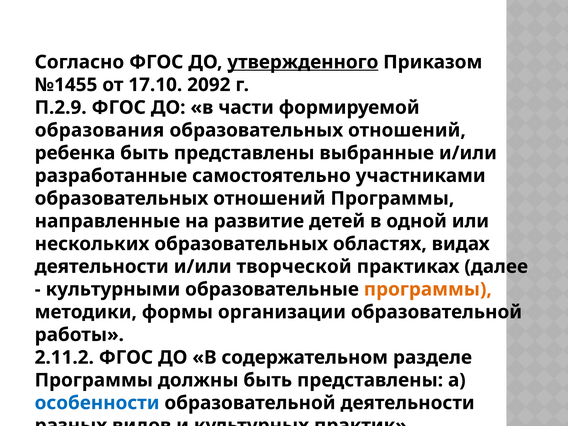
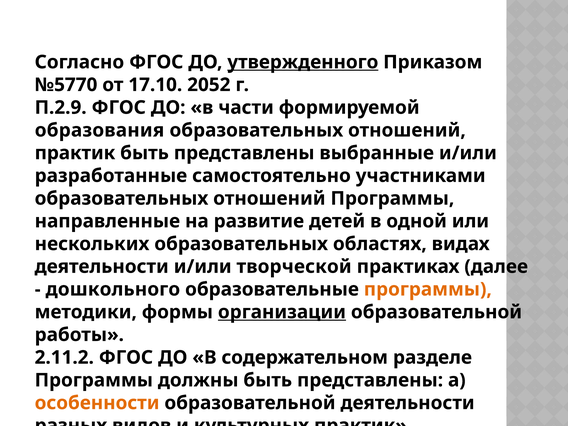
№1455: №1455 -> №5770
2092: 2092 -> 2052
ребенка at (75, 153): ребенка -> практик
культурными: культурными -> дошкольного
организации underline: none -> present
особенности colour: blue -> orange
